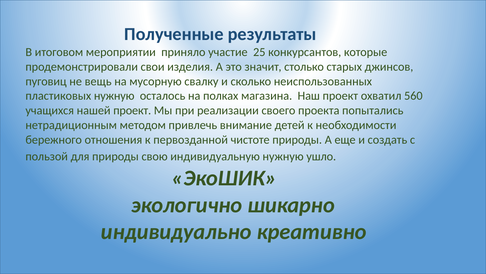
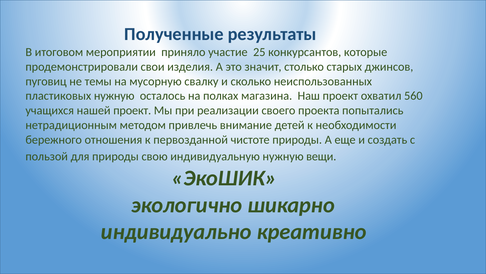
вещь: вещь -> темы
ушло: ушло -> вещи
